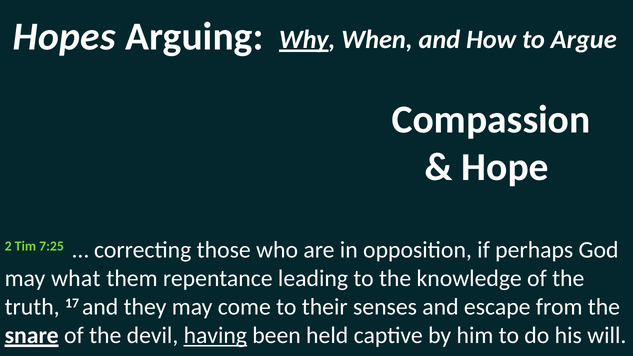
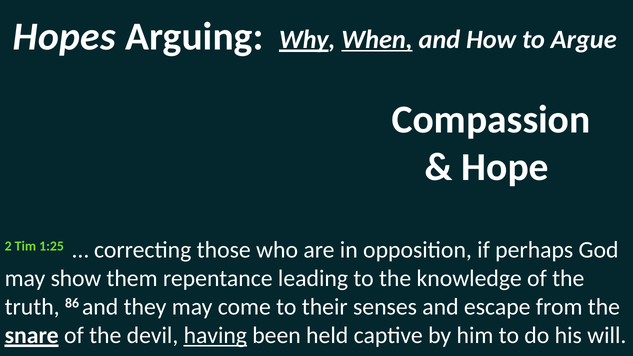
When underline: none -> present
7:25: 7:25 -> 1:25
what: what -> show
17: 17 -> 86
